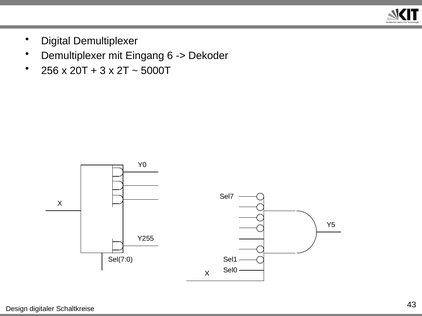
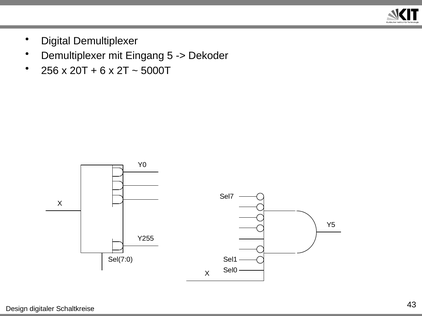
6: 6 -> 5
3: 3 -> 6
